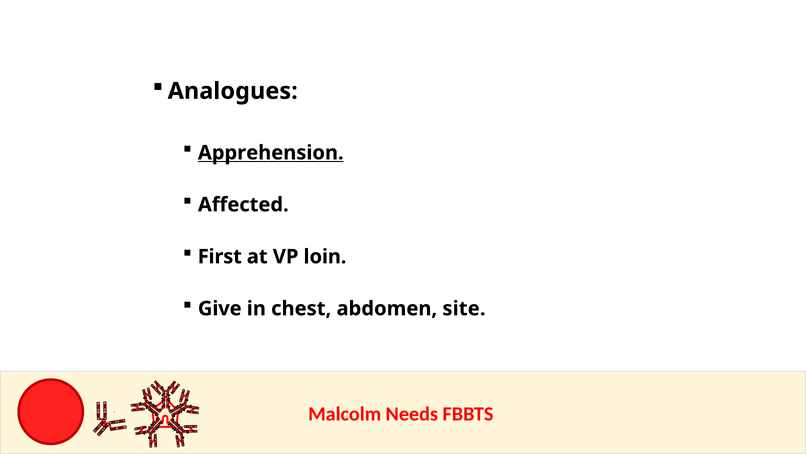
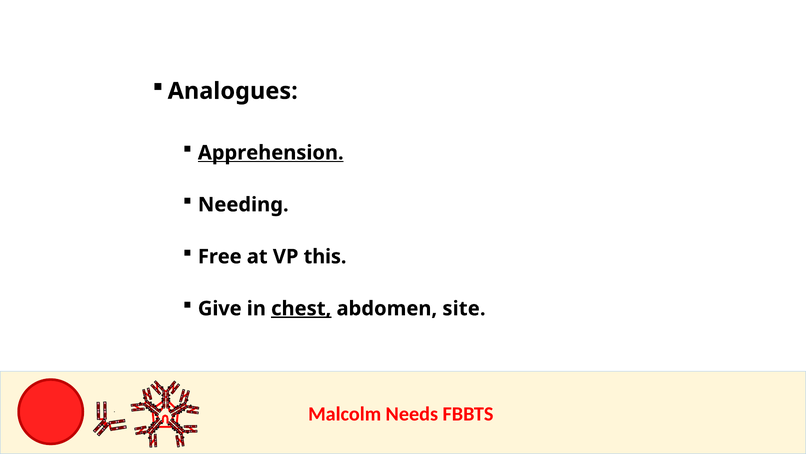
Affected: Affected -> Needing
First: First -> Free
loin: loin -> this
chest underline: none -> present
